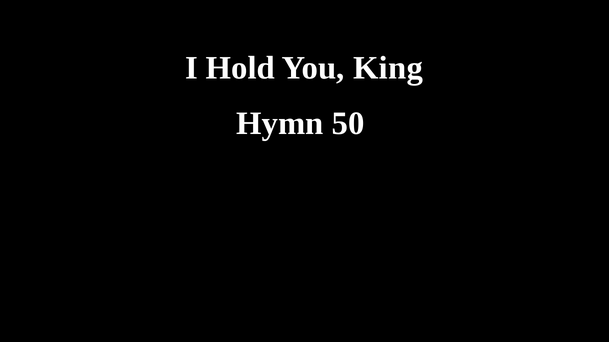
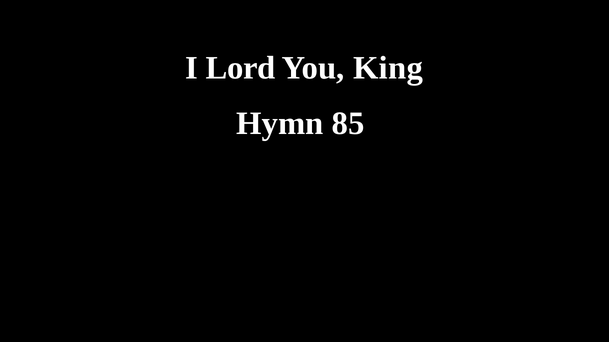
Hold: Hold -> Lord
50: 50 -> 85
